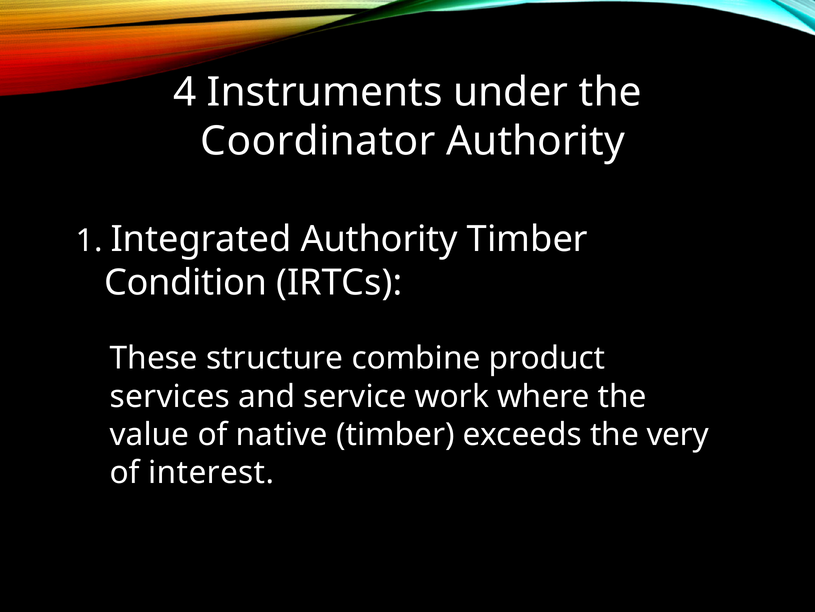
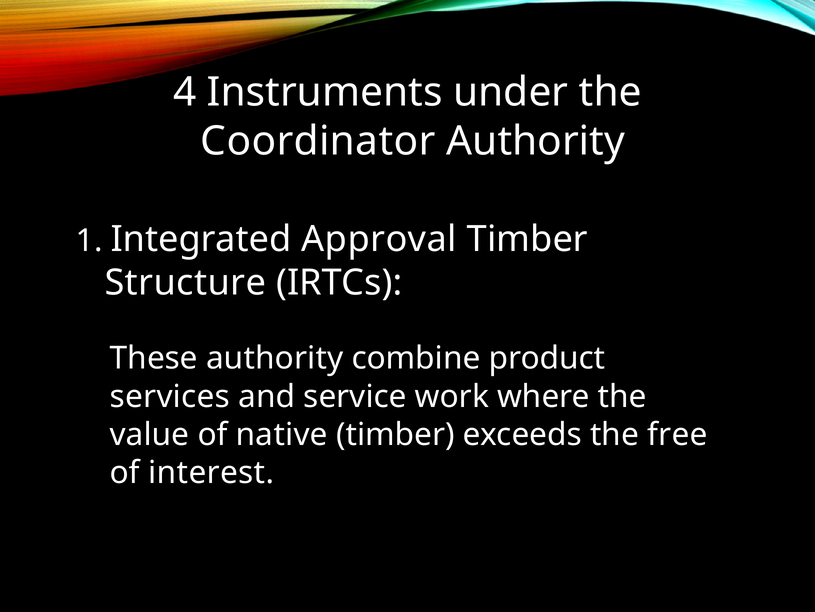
Integrated Authority: Authority -> Approval
Condition: Condition -> Structure
These structure: structure -> authority
very: very -> free
